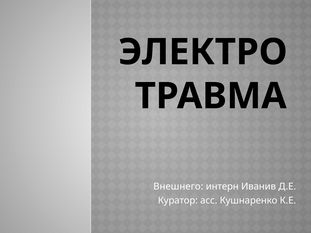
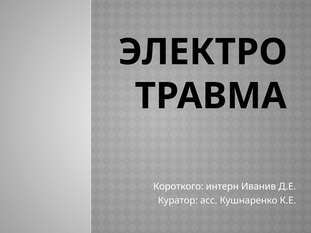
Внешнего: Внешнего -> Короткого
